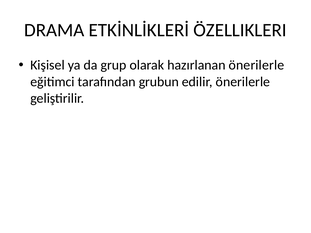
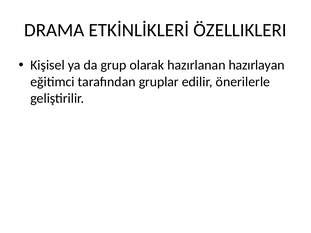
hazırlanan önerilerle: önerilerle -> hazırlayan
grubun: grubun -> gruplar
